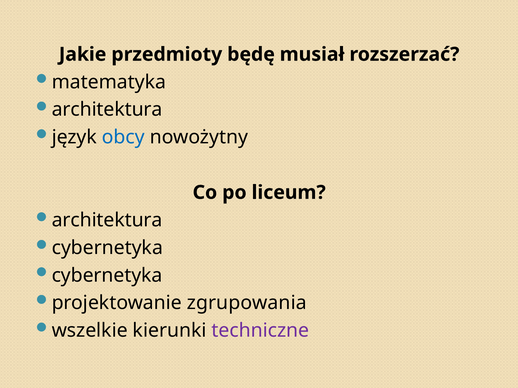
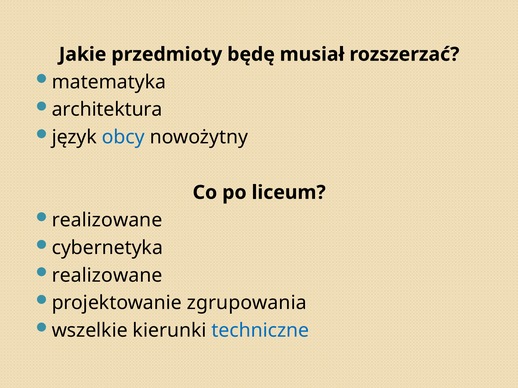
architektura at (107, 220): architektura -> realizowane
cybernetyka at (107, 276): cybernetyka -> realizowane
techniczne colour: purple -> blue
